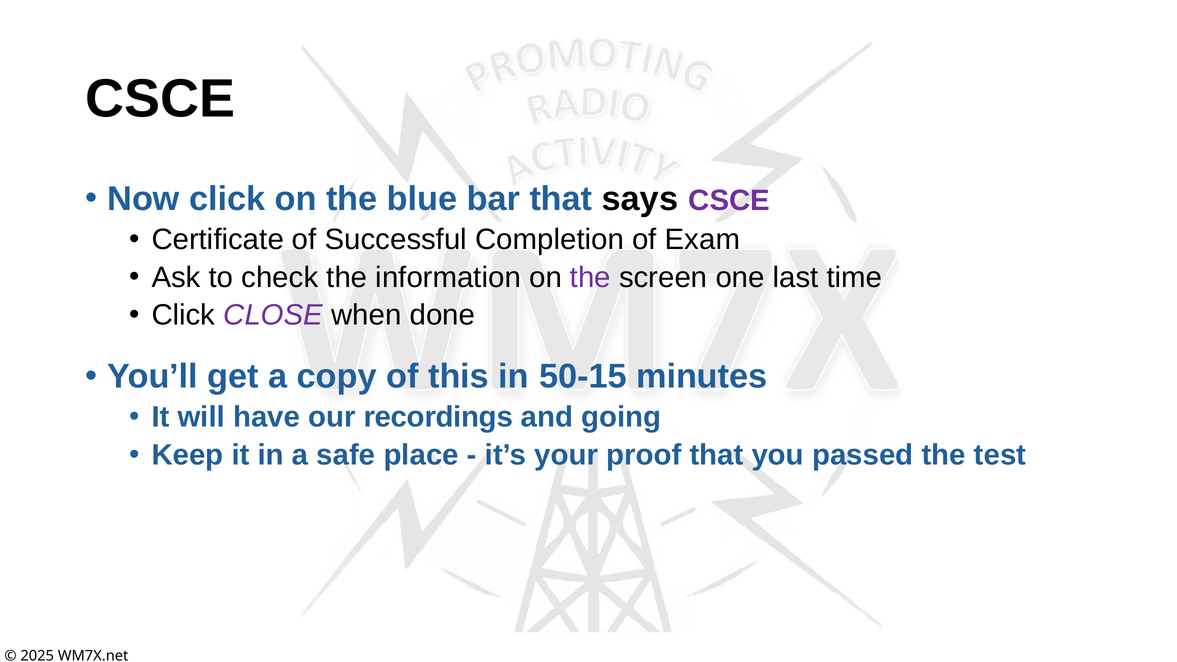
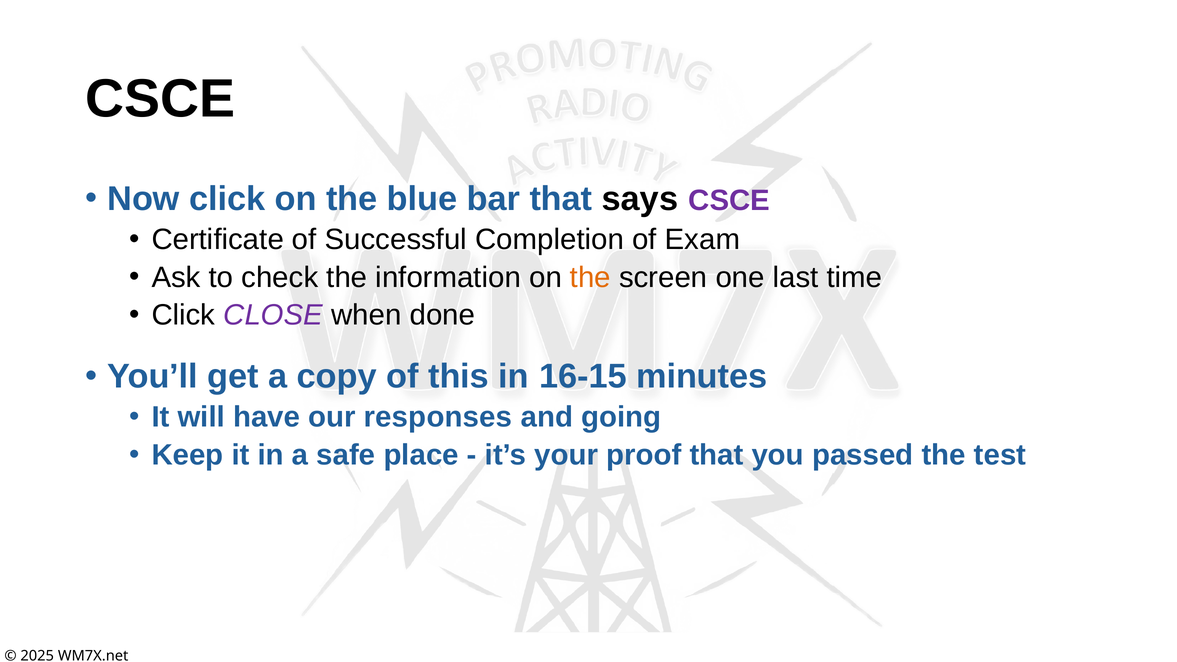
the at (590, 277) colour: purple -> orange
50-15: 50-15 -> 16-15
recordings: recordings -> responses
